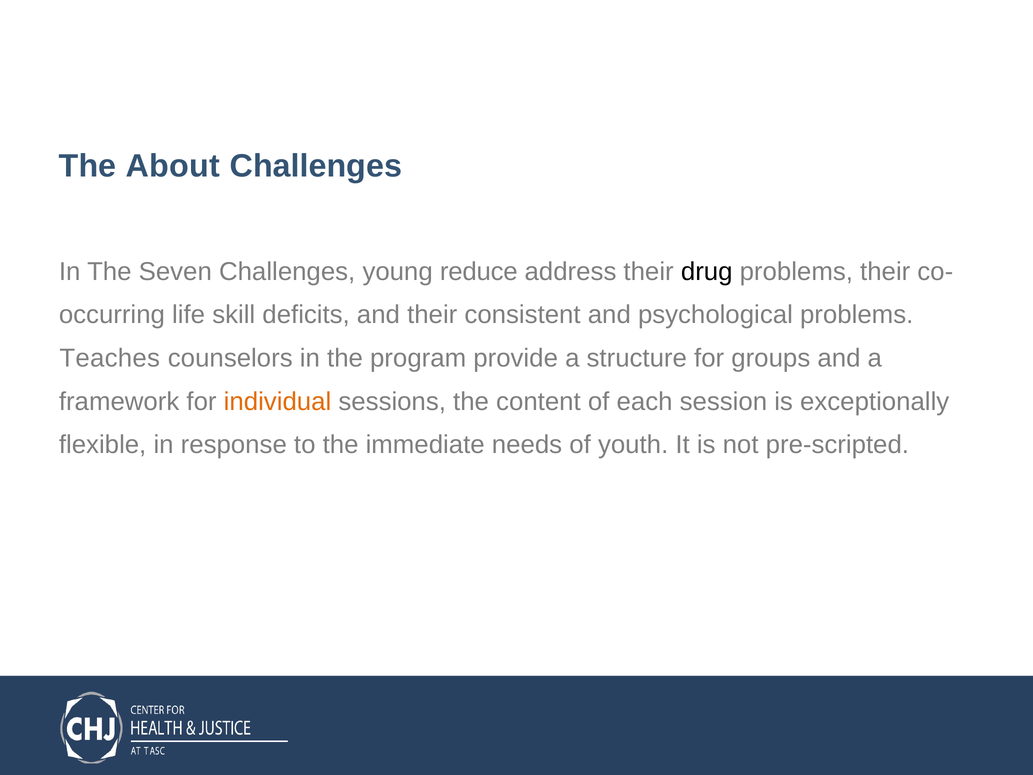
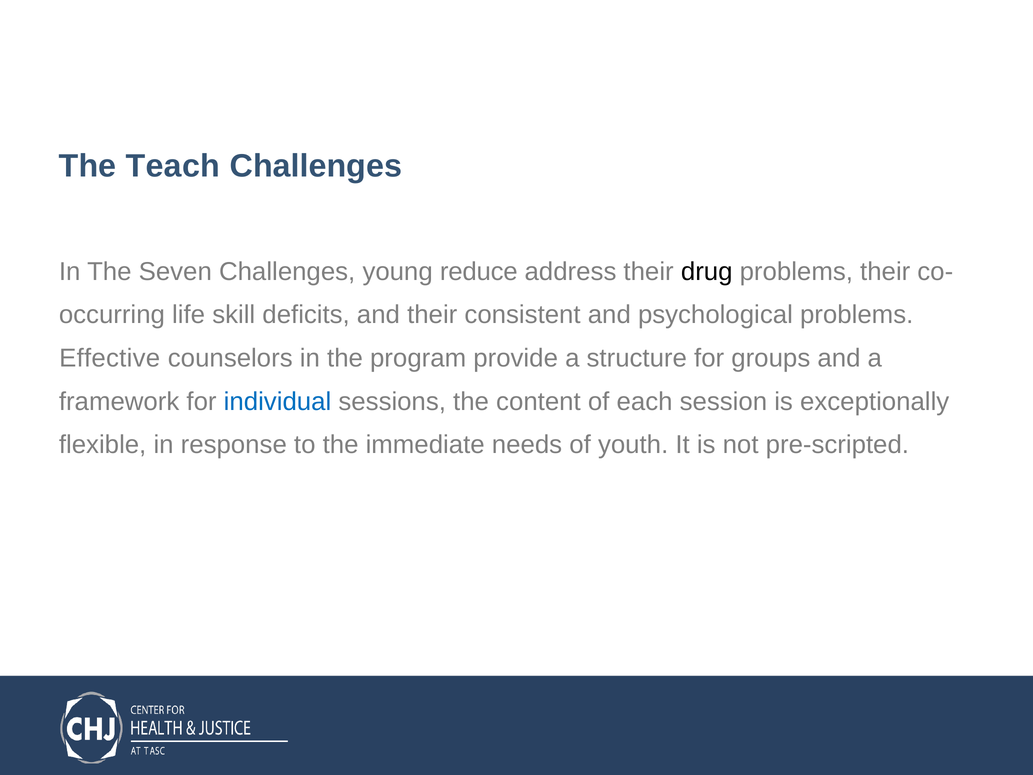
About: About -> Teach
Teaches: Teaches -> Effective
individual colour: orange -> blue
